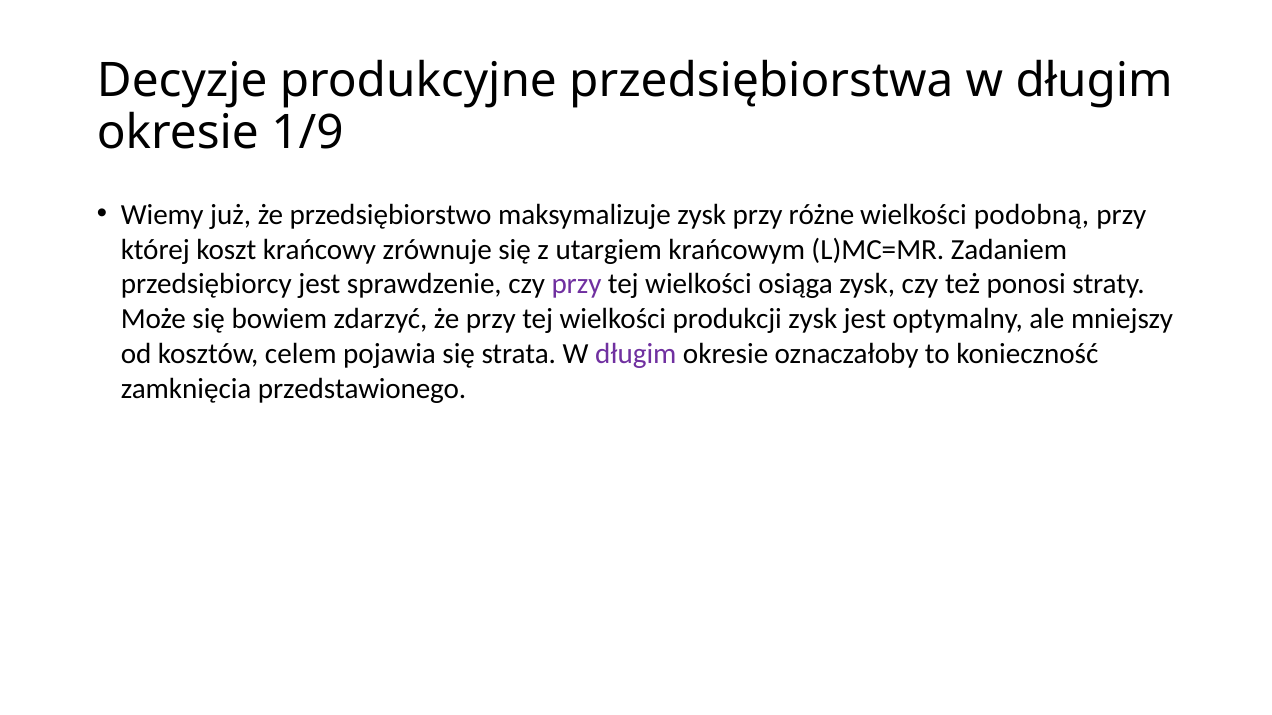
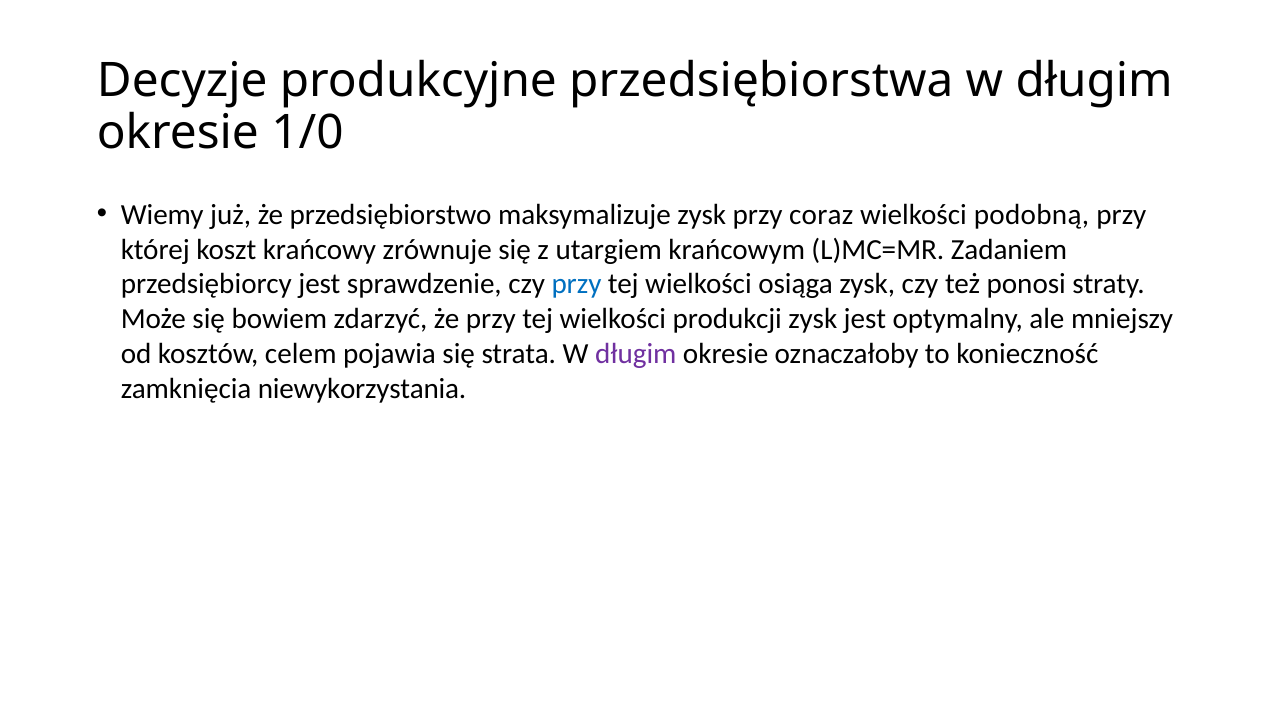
1/9: 1/9 -> 1/0
różne: różne -> coraz
przy at (576, 285) colour: purple -> blue
przedstawionego: przedstawionego -> niewykorzystania
